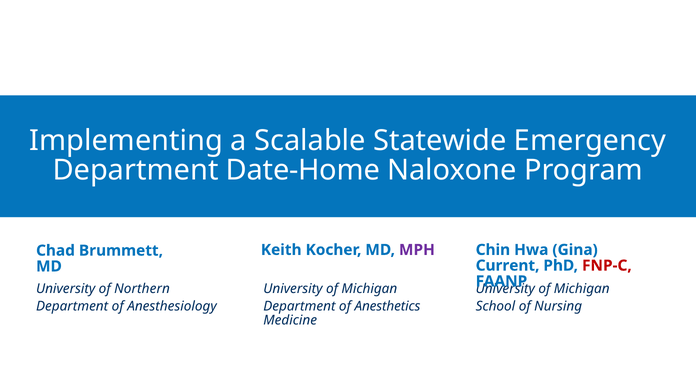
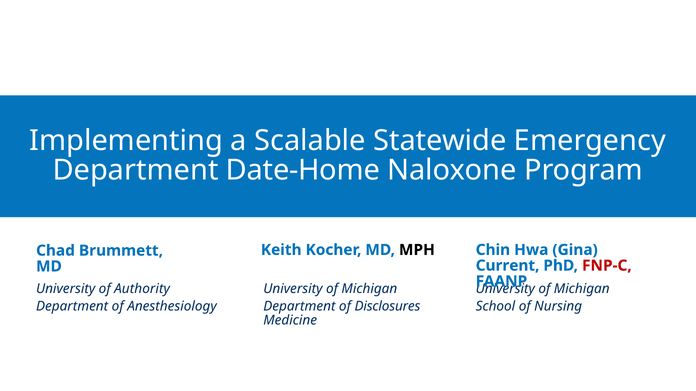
MPH colour: purple -> black
Northern: Northern -> Authority
Anesthetics: Anesthetics -> Disclosures
